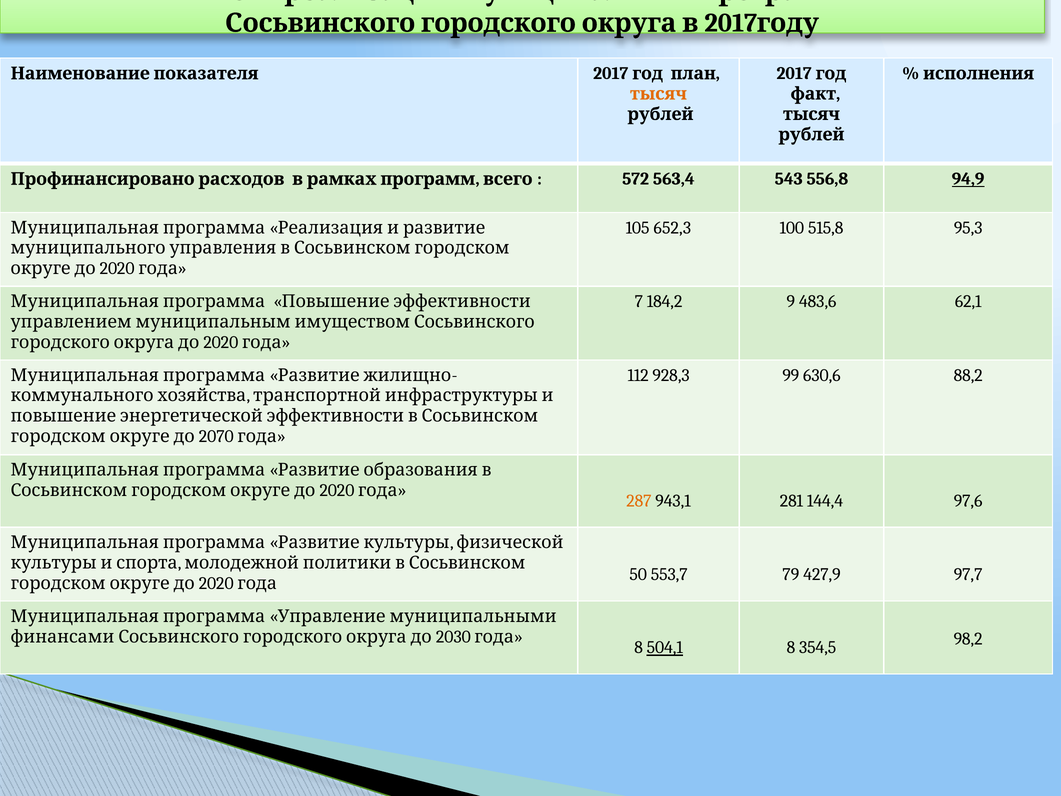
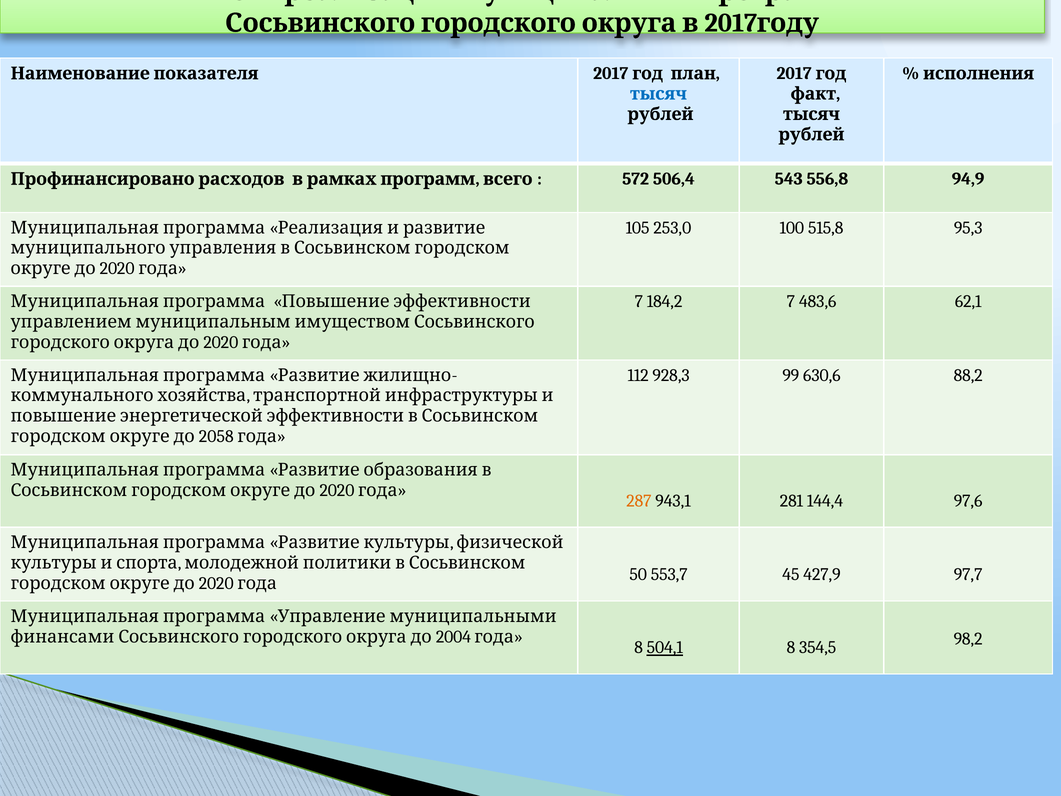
тысяч at (659, 94) colour: orange -> blue
563,4: 563,4 -> 506,4
94,9 underline: present -> none
652,3: 652,3 -> 253,0
184,2 9: 9 -> 7
2070: 2070 -> 2058
79: 79 -> 45
2030: 2030 -> 2004
